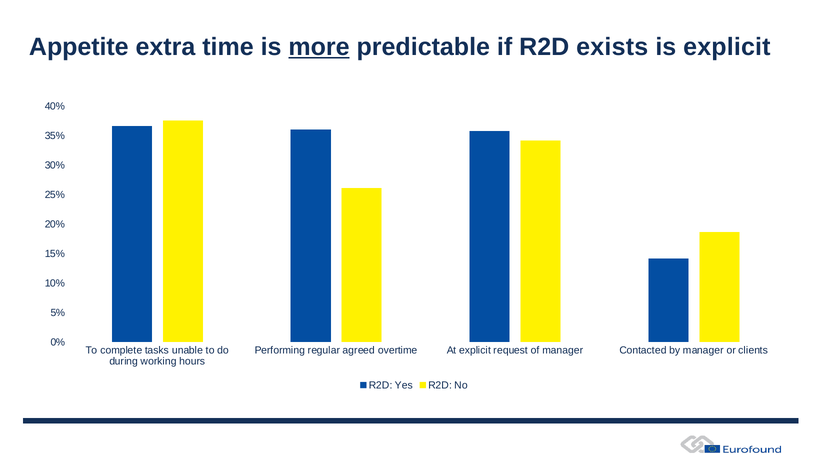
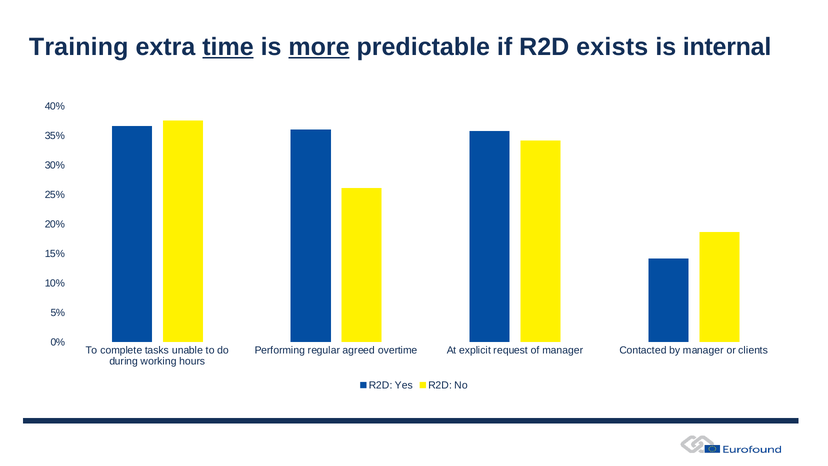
Appetite: Appetite -> Training
time underline: none -> present
is explicit: explicit -> internal
